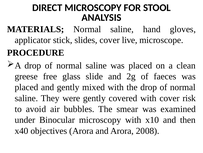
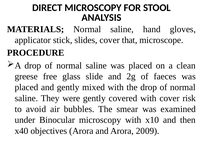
live: live -> that
2008: 2008 -> 2009
